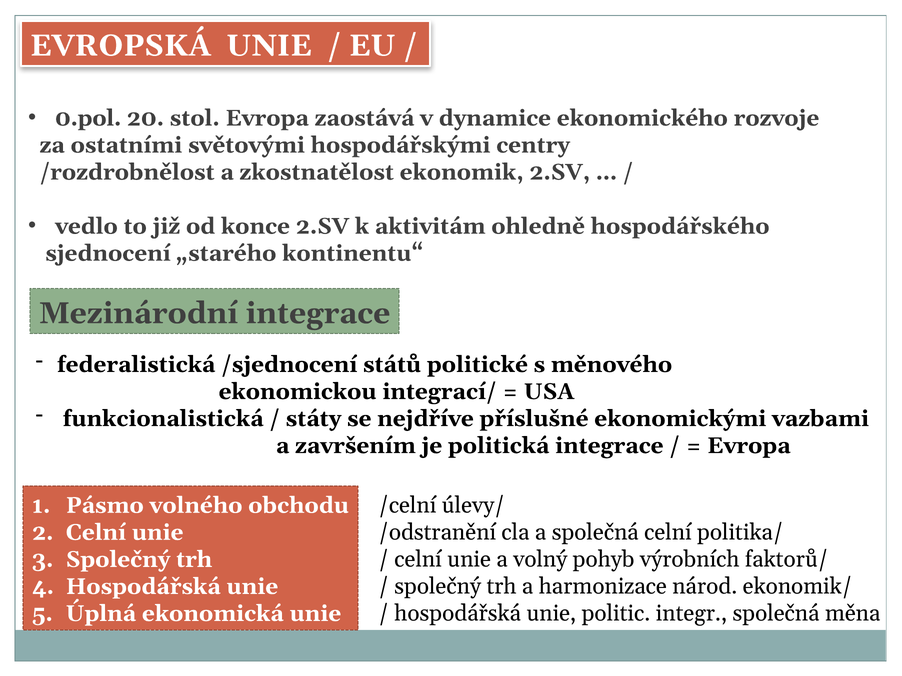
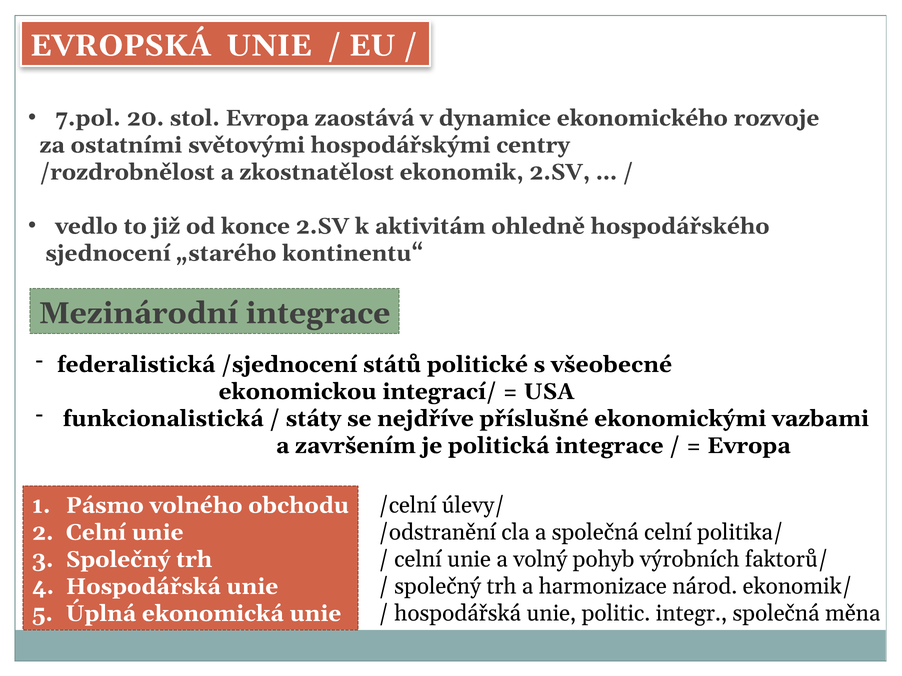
0.pol: 0.pol -> 7.pol
měnového: měnového -> všeobecné
